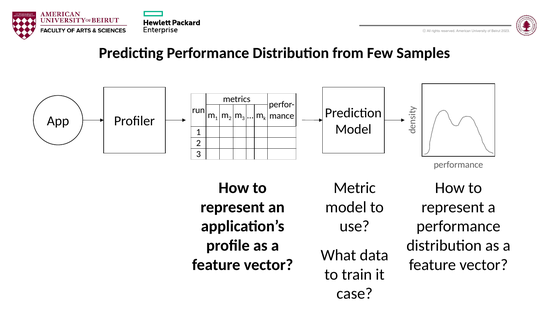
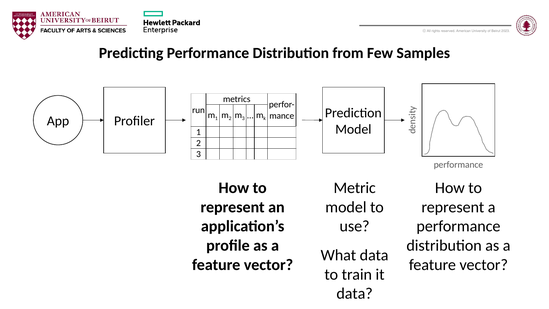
case at (355, 294): case -> data
